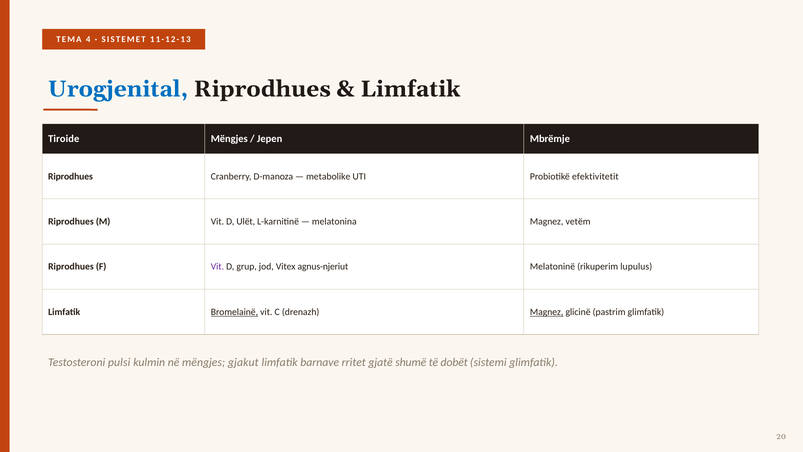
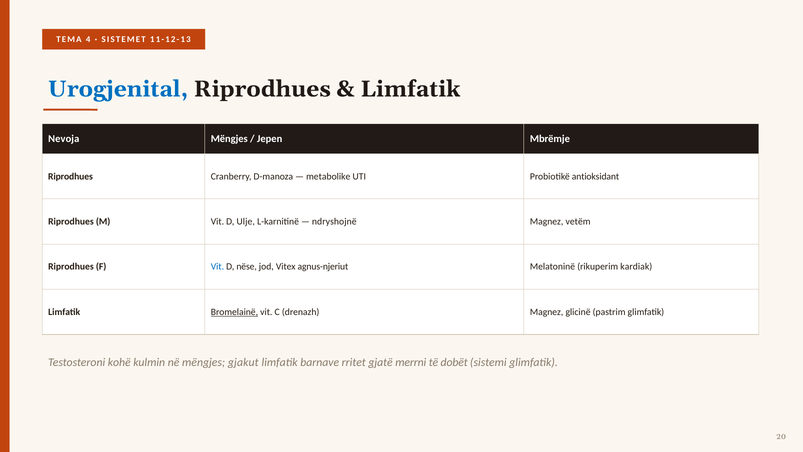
Tiroide: Tiroide -> Nevoja
efektivitetit: efektivitetit -> antioksidant
Ulët: Ulët -> Ulje
melatonina: melatonina -> ndryshojnë
Vit at (217, 267) colour: purple -> blue
grup: grup -> nëse
lupulus: lupulus -> kardiak
Magnez at (547, 312) underline: present -> none
pulsi: pulsi -> kohë
shumë: shumë -> merrni
